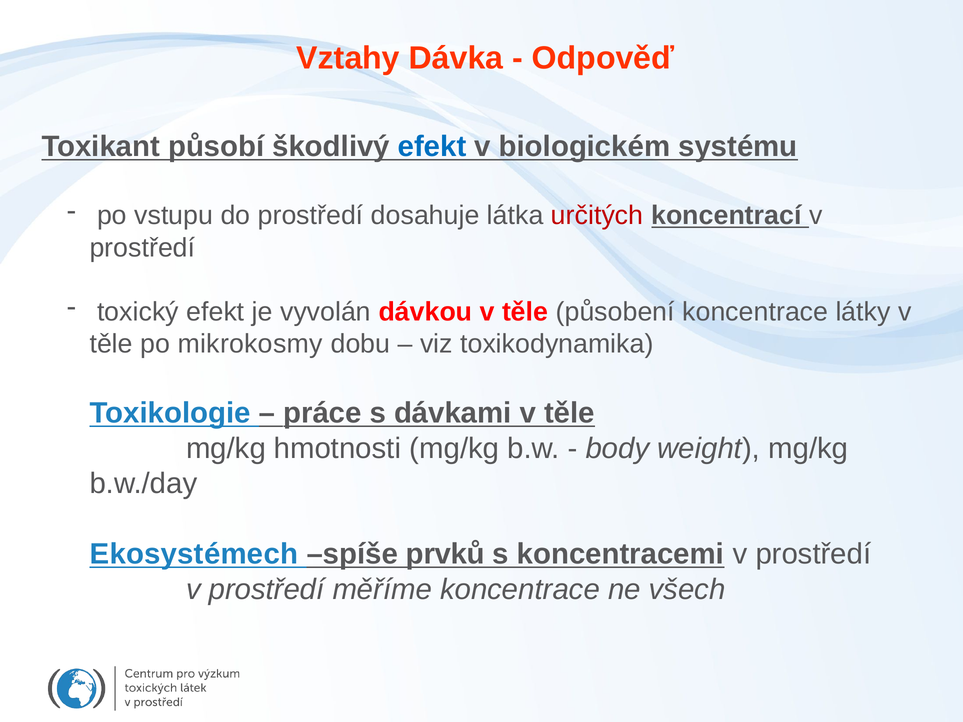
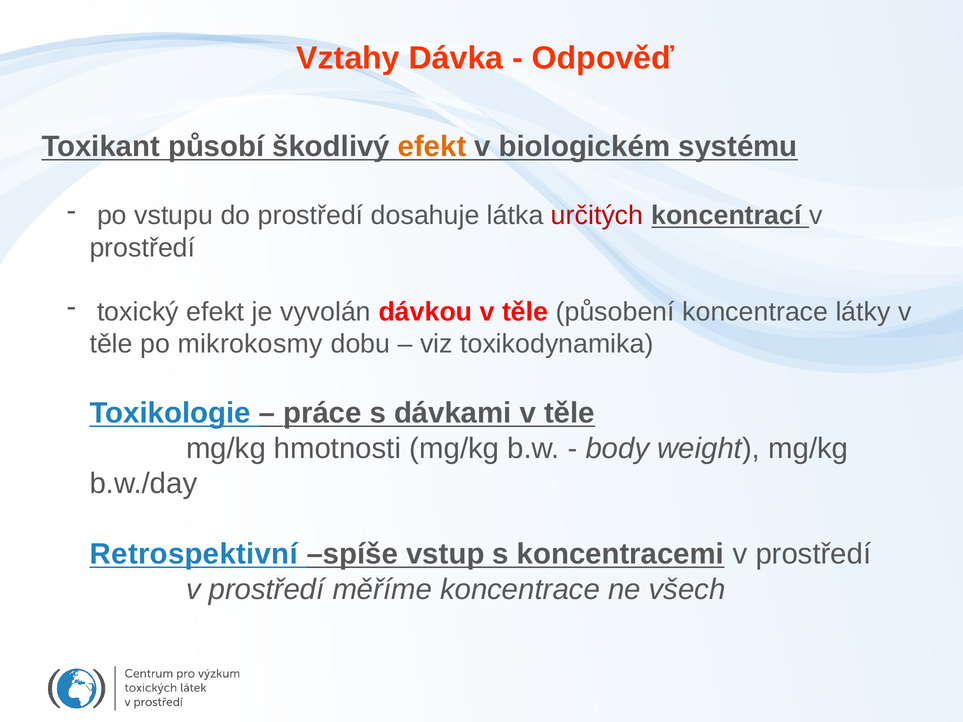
efekt at (432, 147) colour: blue -> orange
Ekosystémech: Ekosystémech -> Retrospektivní
prvků: prvků -> vstup
